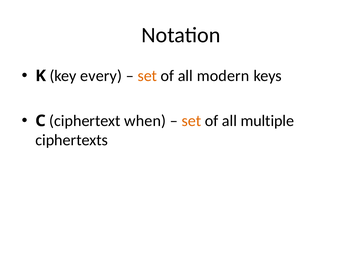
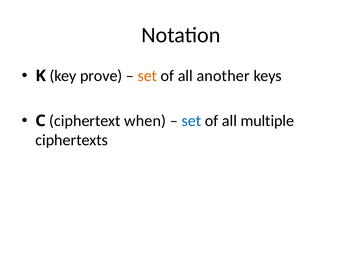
every: every -> prove
modern: modern -> another
set at (191, 121) colour: orange -> blue
